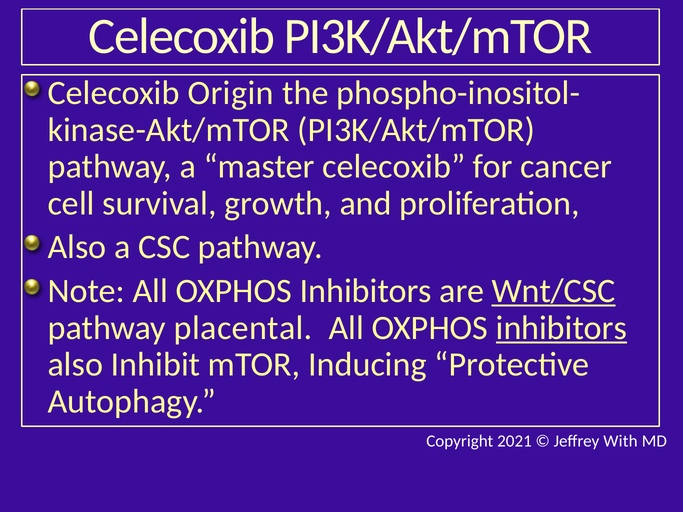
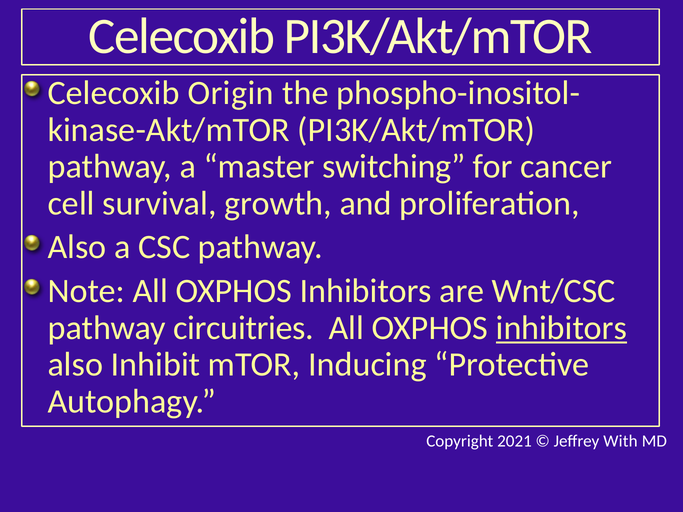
master celecoxib: celecoxib -> switching
Wnt/CSC underline: present -> none
placental: placental -> circuitries
